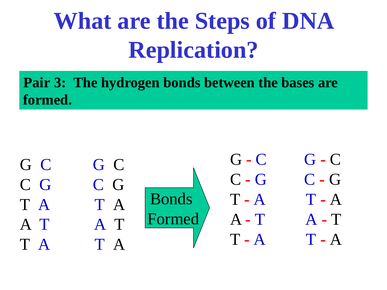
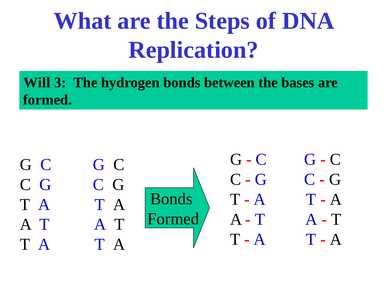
Pair: Pair -> Will
